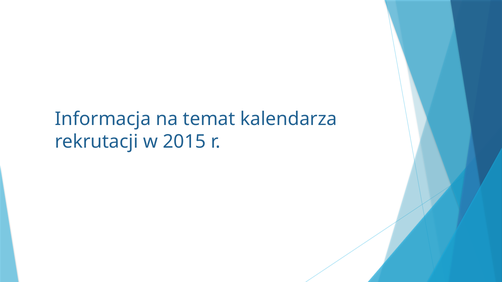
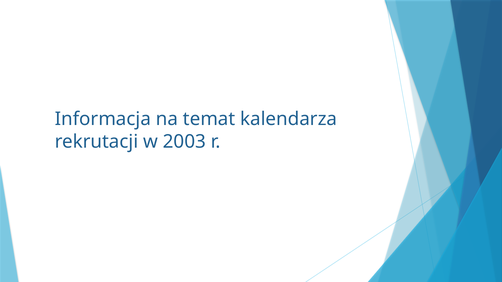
2015: 2015 -> 2003
